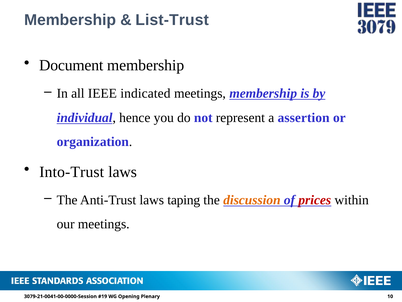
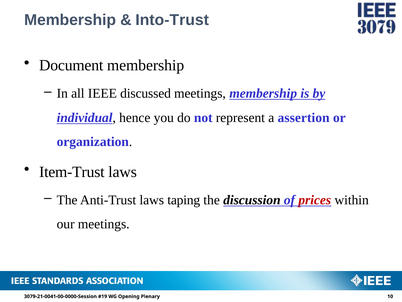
List-Trust: List-Trust -> Into-Trust
indicated: indicated -> discussed
Into-Trust: Into-Trust -> Item-Trust
discussion colour: orange -> black
